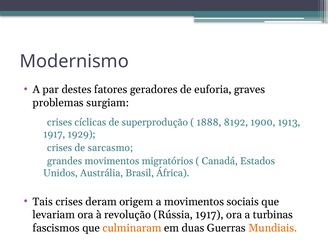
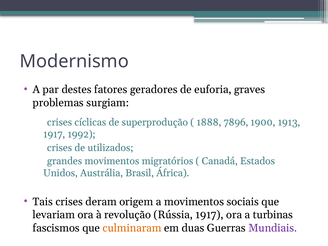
8192: 8192 -> 7896
1929: 1929 -> 1992
sarcasmo: sarcasmo -> utilizados
Mundiais colour: orange -> purple
